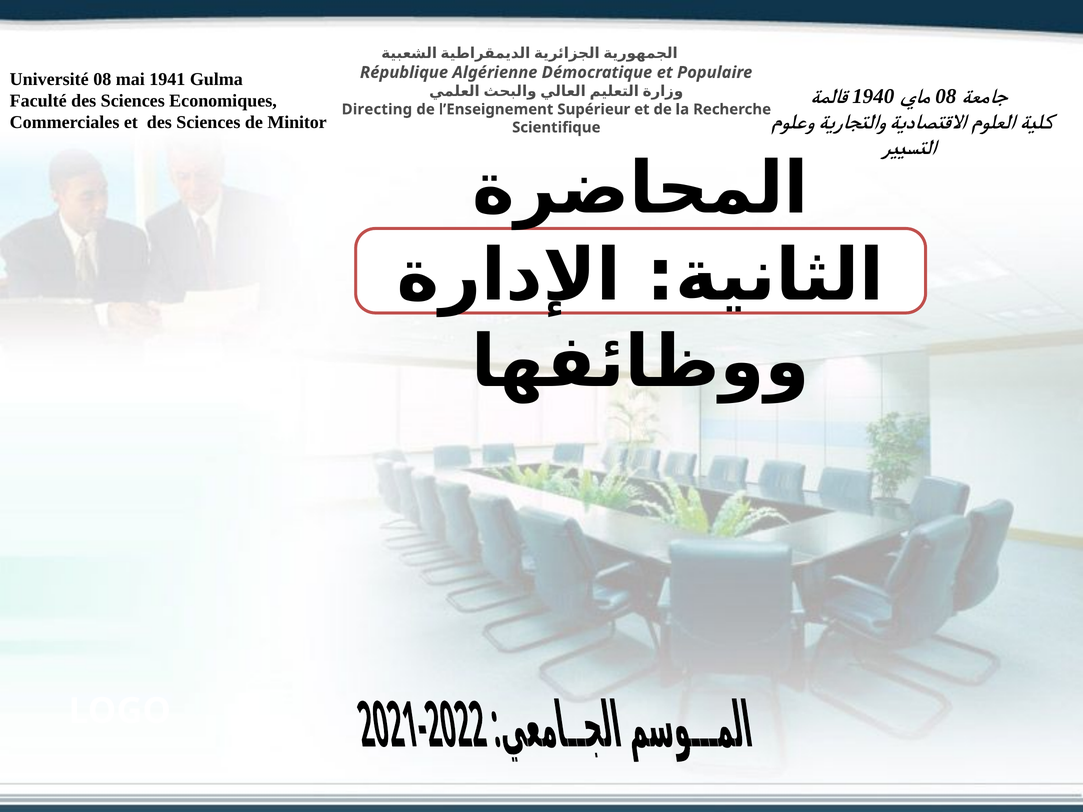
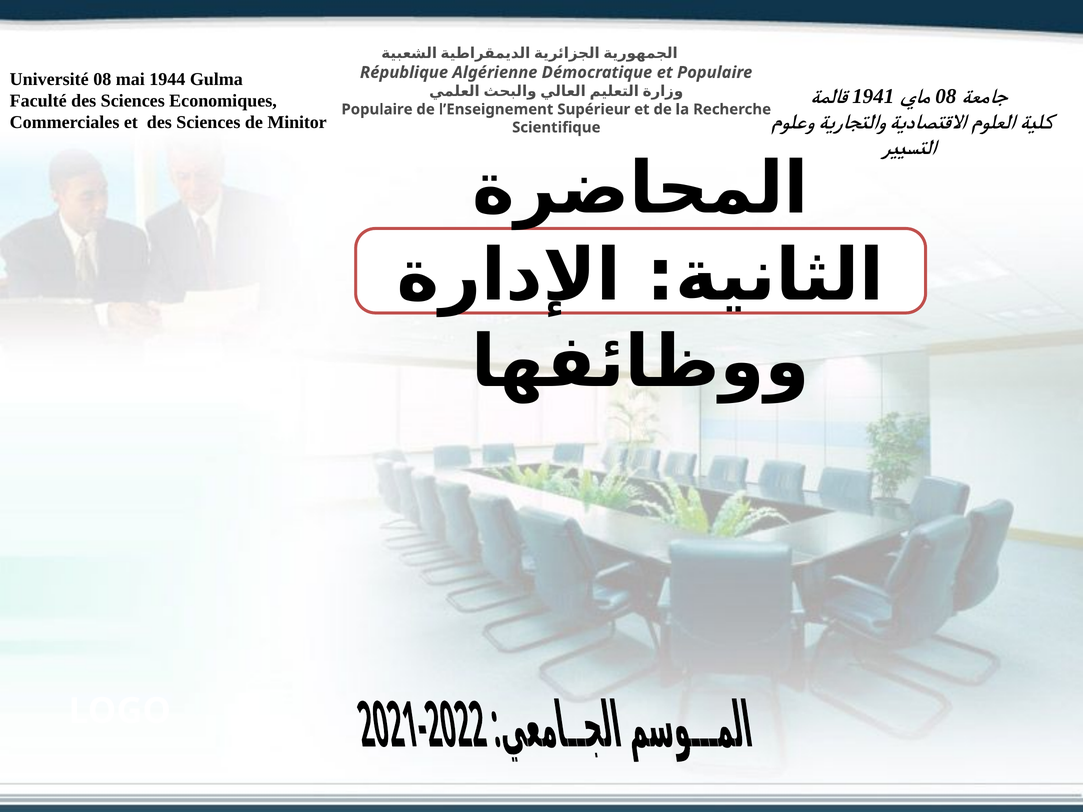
1941: 1941 -> 1944
1940: 1940 -> 1941
Directing at (377, 109): Directing -> Populaire
